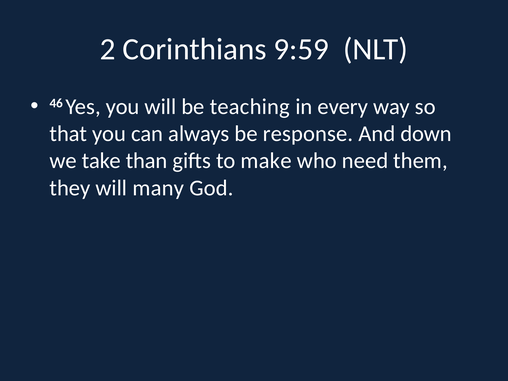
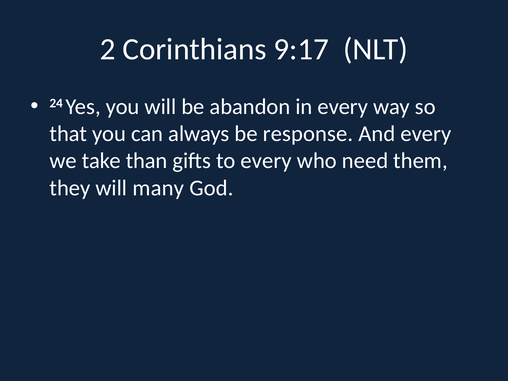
9:59: 9:59 -> 9:17
46: 46 -> 24
teaching: teaching -> abandon
And down: down -> every
to make: make -> every
